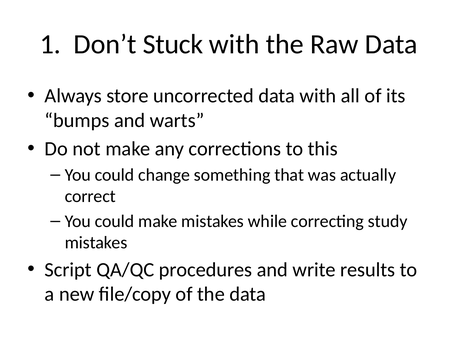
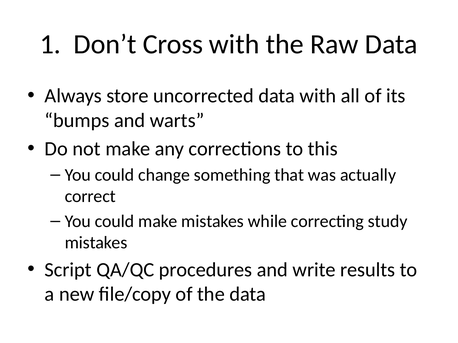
Stuck: Stuck -> Cross
